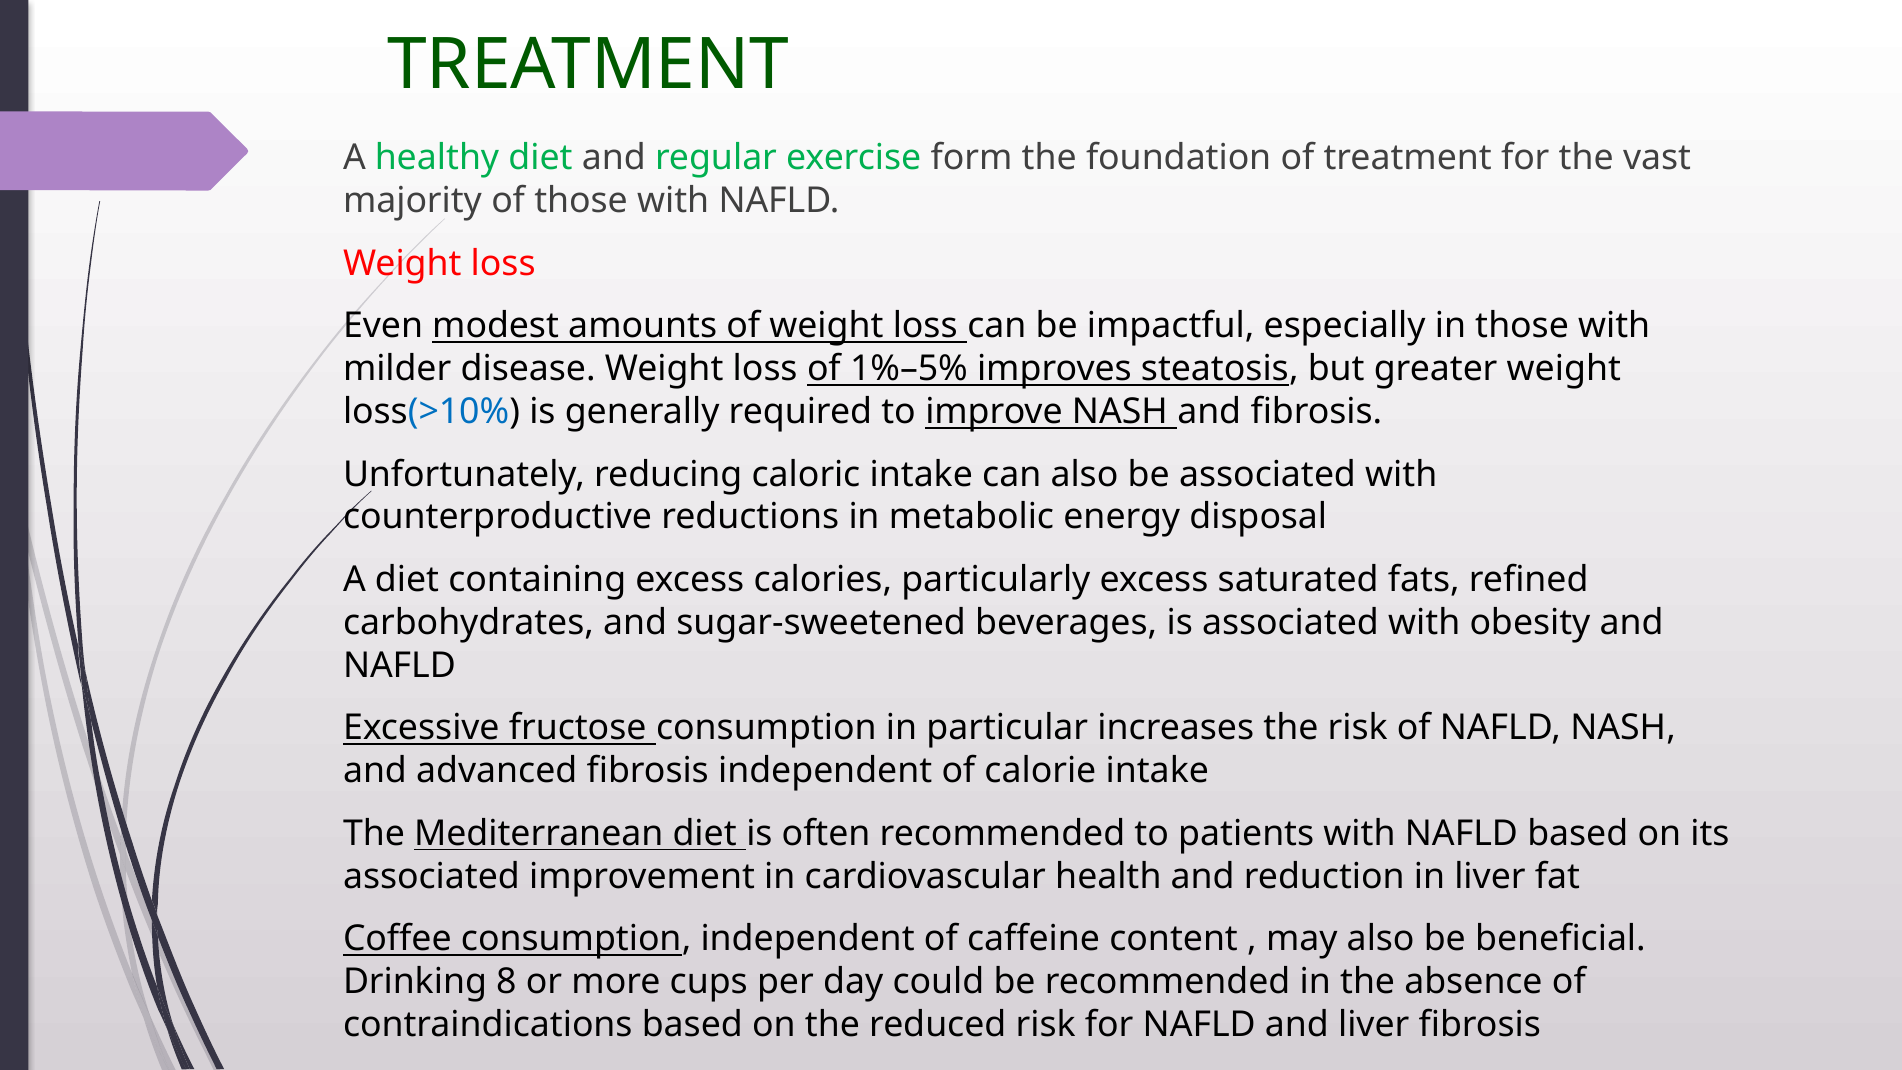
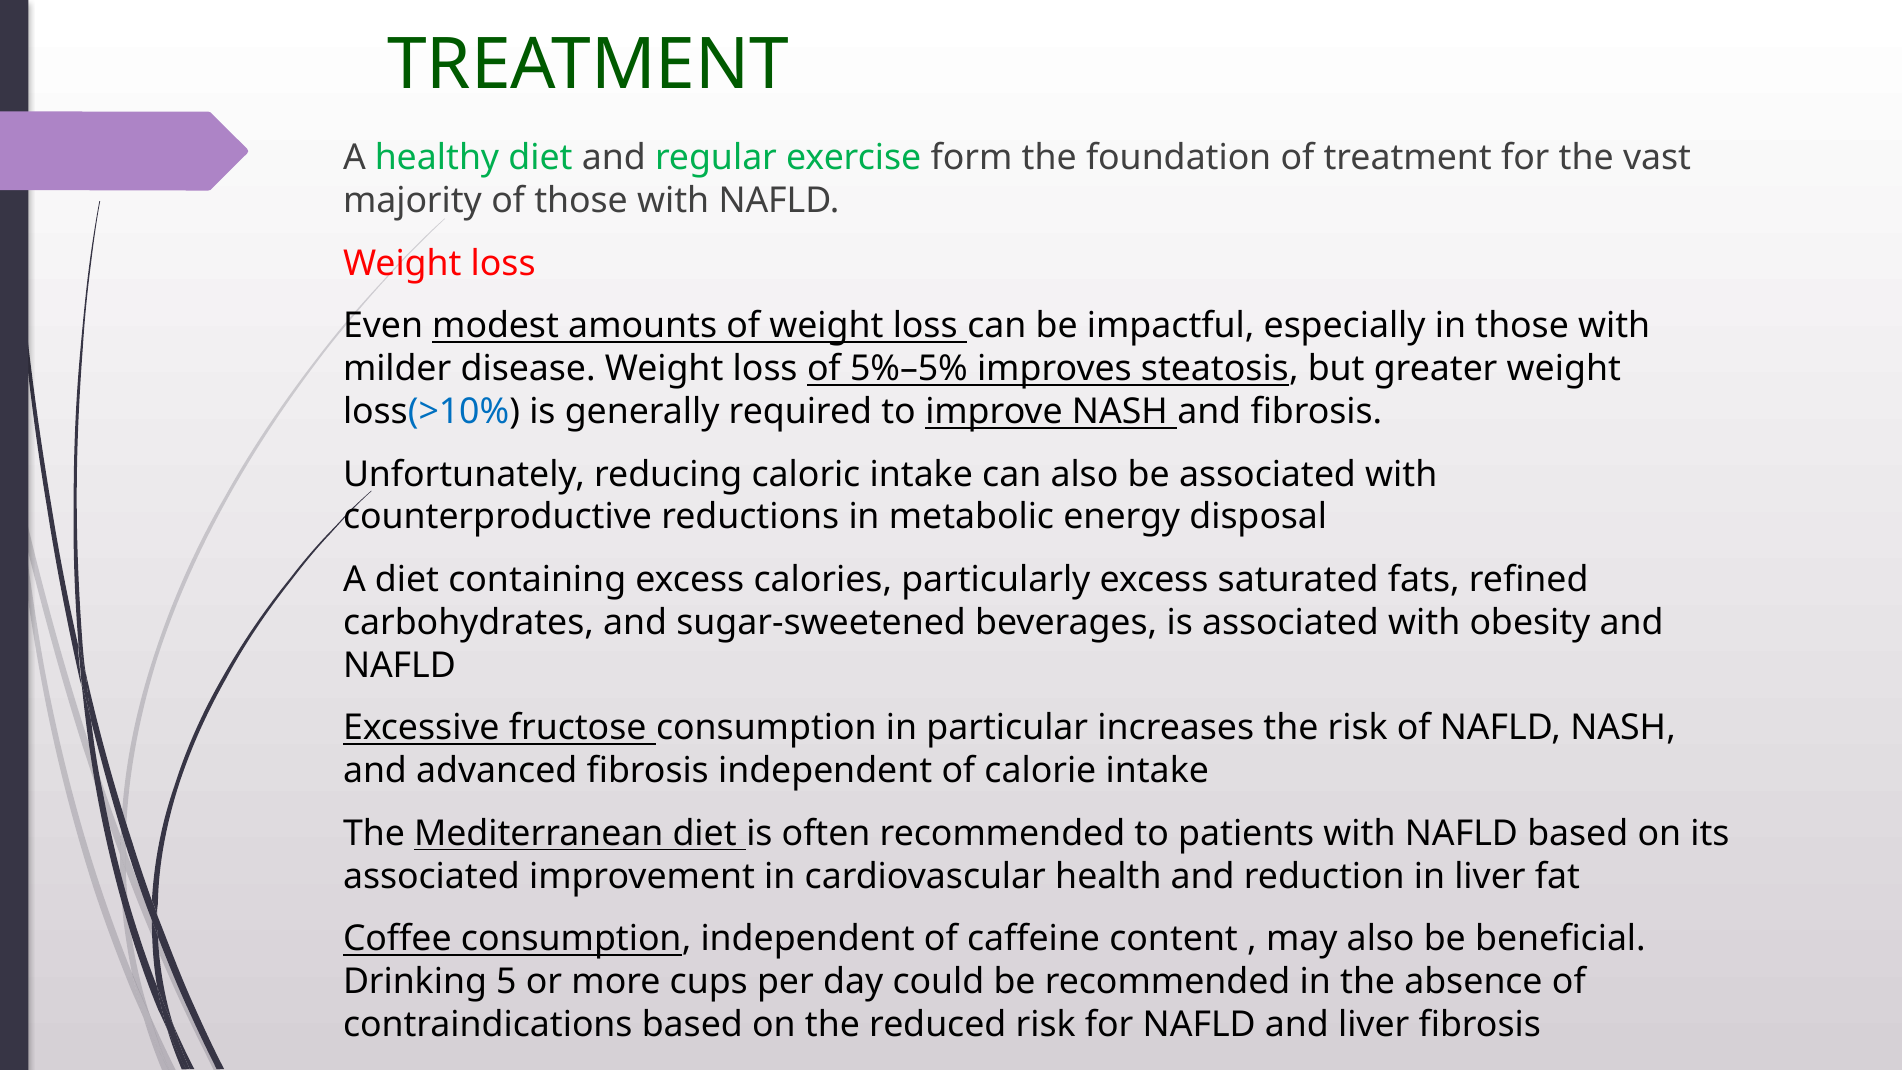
1%–5%: 1%–5% -> 5%–5%
8: 8 -> 5
